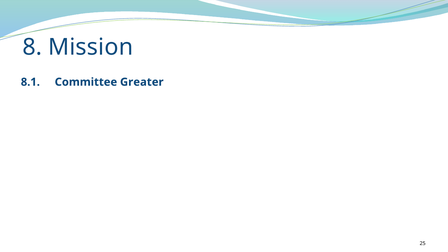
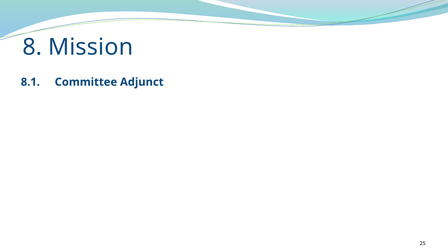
Greater: Greater -> Adjunct
